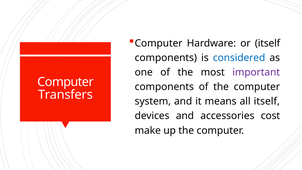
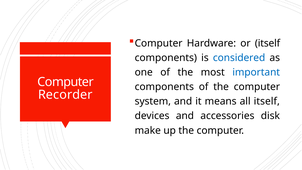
important colour: purple -> blue
Transfers: Transfers -> Recorder
cost: cost -> disk
